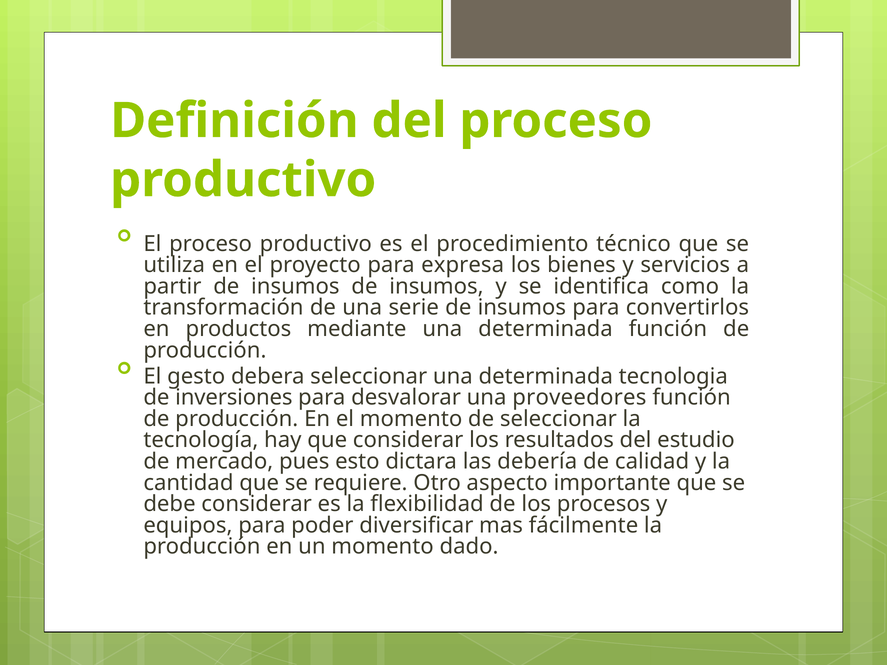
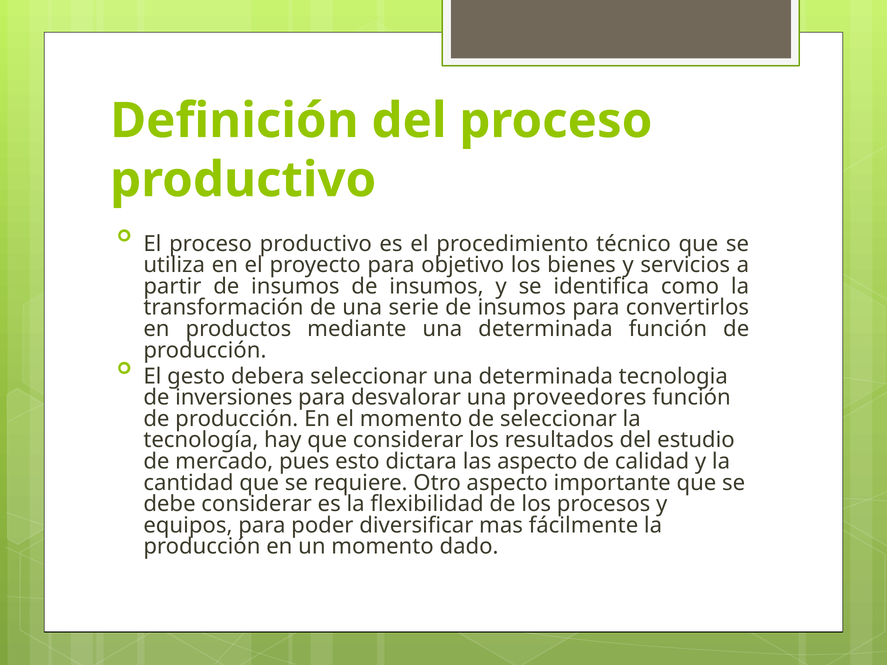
expresa: expresa -> objetivo
las debería: debería -> aspecto
